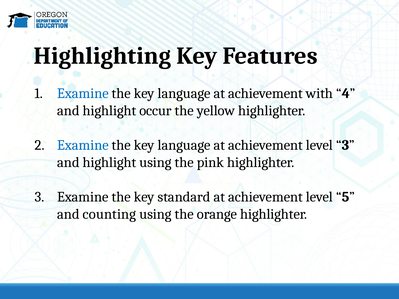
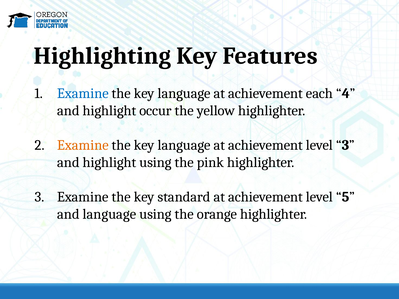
with: with -> each
Examine at (83, 145) colour: blue -> orange
and counting: counting -> language
